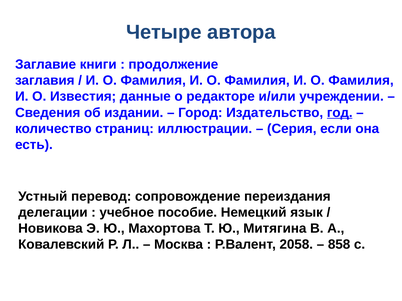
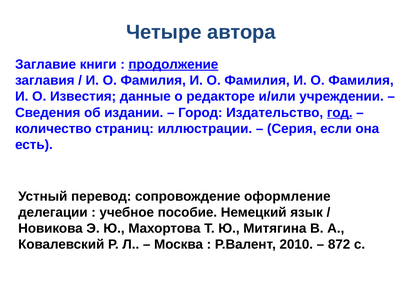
продолжение underline: none -> present
переиздания: переиздания -> оформление
2058: 2058 -> 2010
858: 858 -> 872
